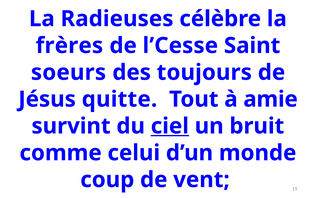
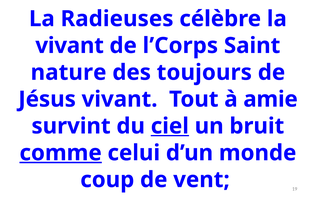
frères at (69, 45): frères -> vivant
l’Cesse: l’Cesse -> l’Corps
soeurs: soeurs -> nature
Jésus quitte: quitte -> vivant
comme underline: none -> present
